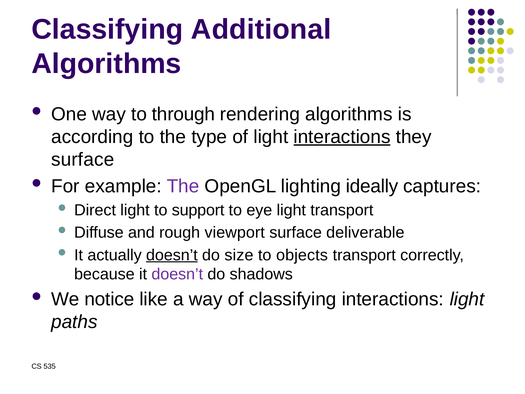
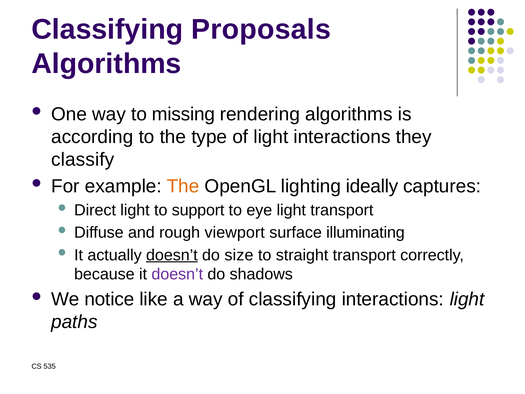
Additional: Additional -> Proposals
through: through -> missing
interactions at (342, 137) underline: present -> none
surface at (83, 160): surface -> classify
The at (183, 186) colour: purple -> orange
deliverable: deliverable -> illuminating
objects: objects -> straight
